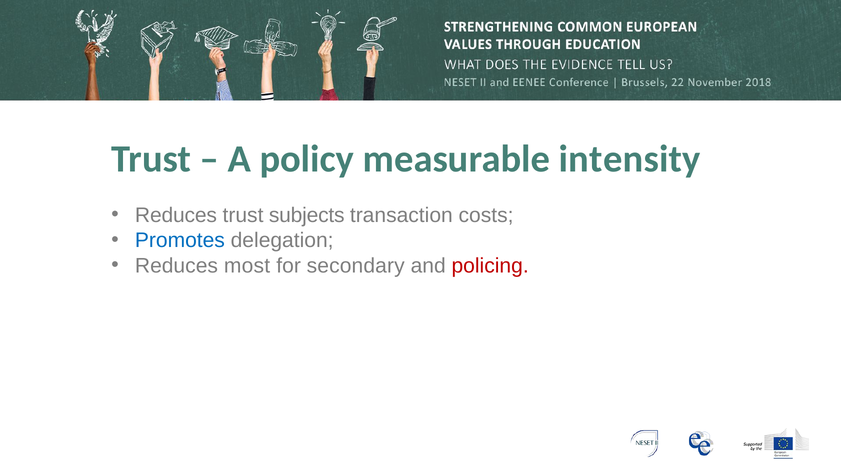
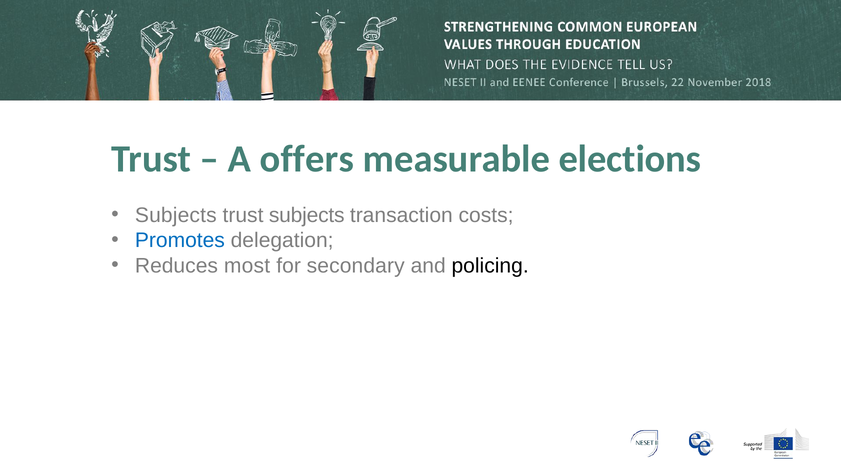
policy: policy -> offers
intensity: intensity -> elections
Reduces at (176, 215): Reduces -> Subjects
policing colour: red -> black
